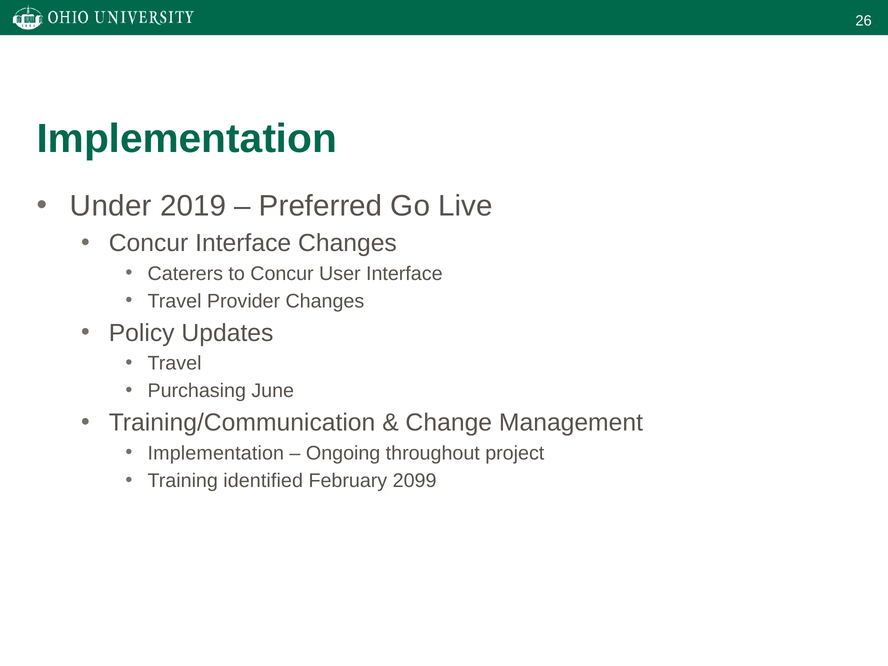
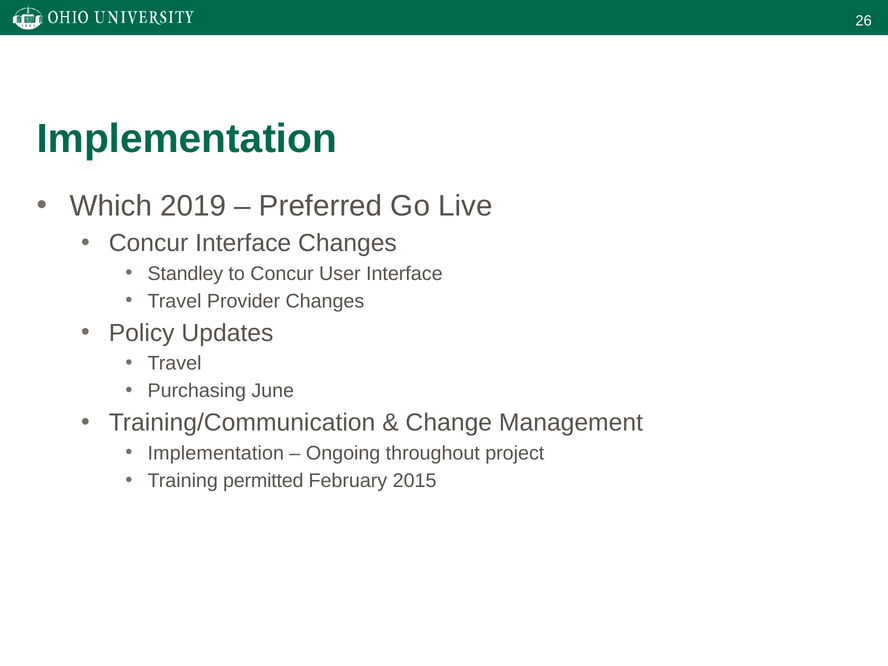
Under: Under -> Which
Caterers: Caterers -> Standley
identified: identified -> permitted
2099: 2099 -> 2015
